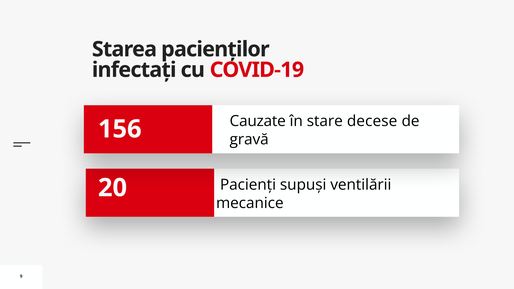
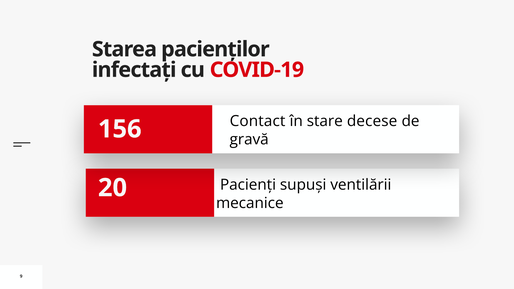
Cauzate: Cauzate -> Contact
